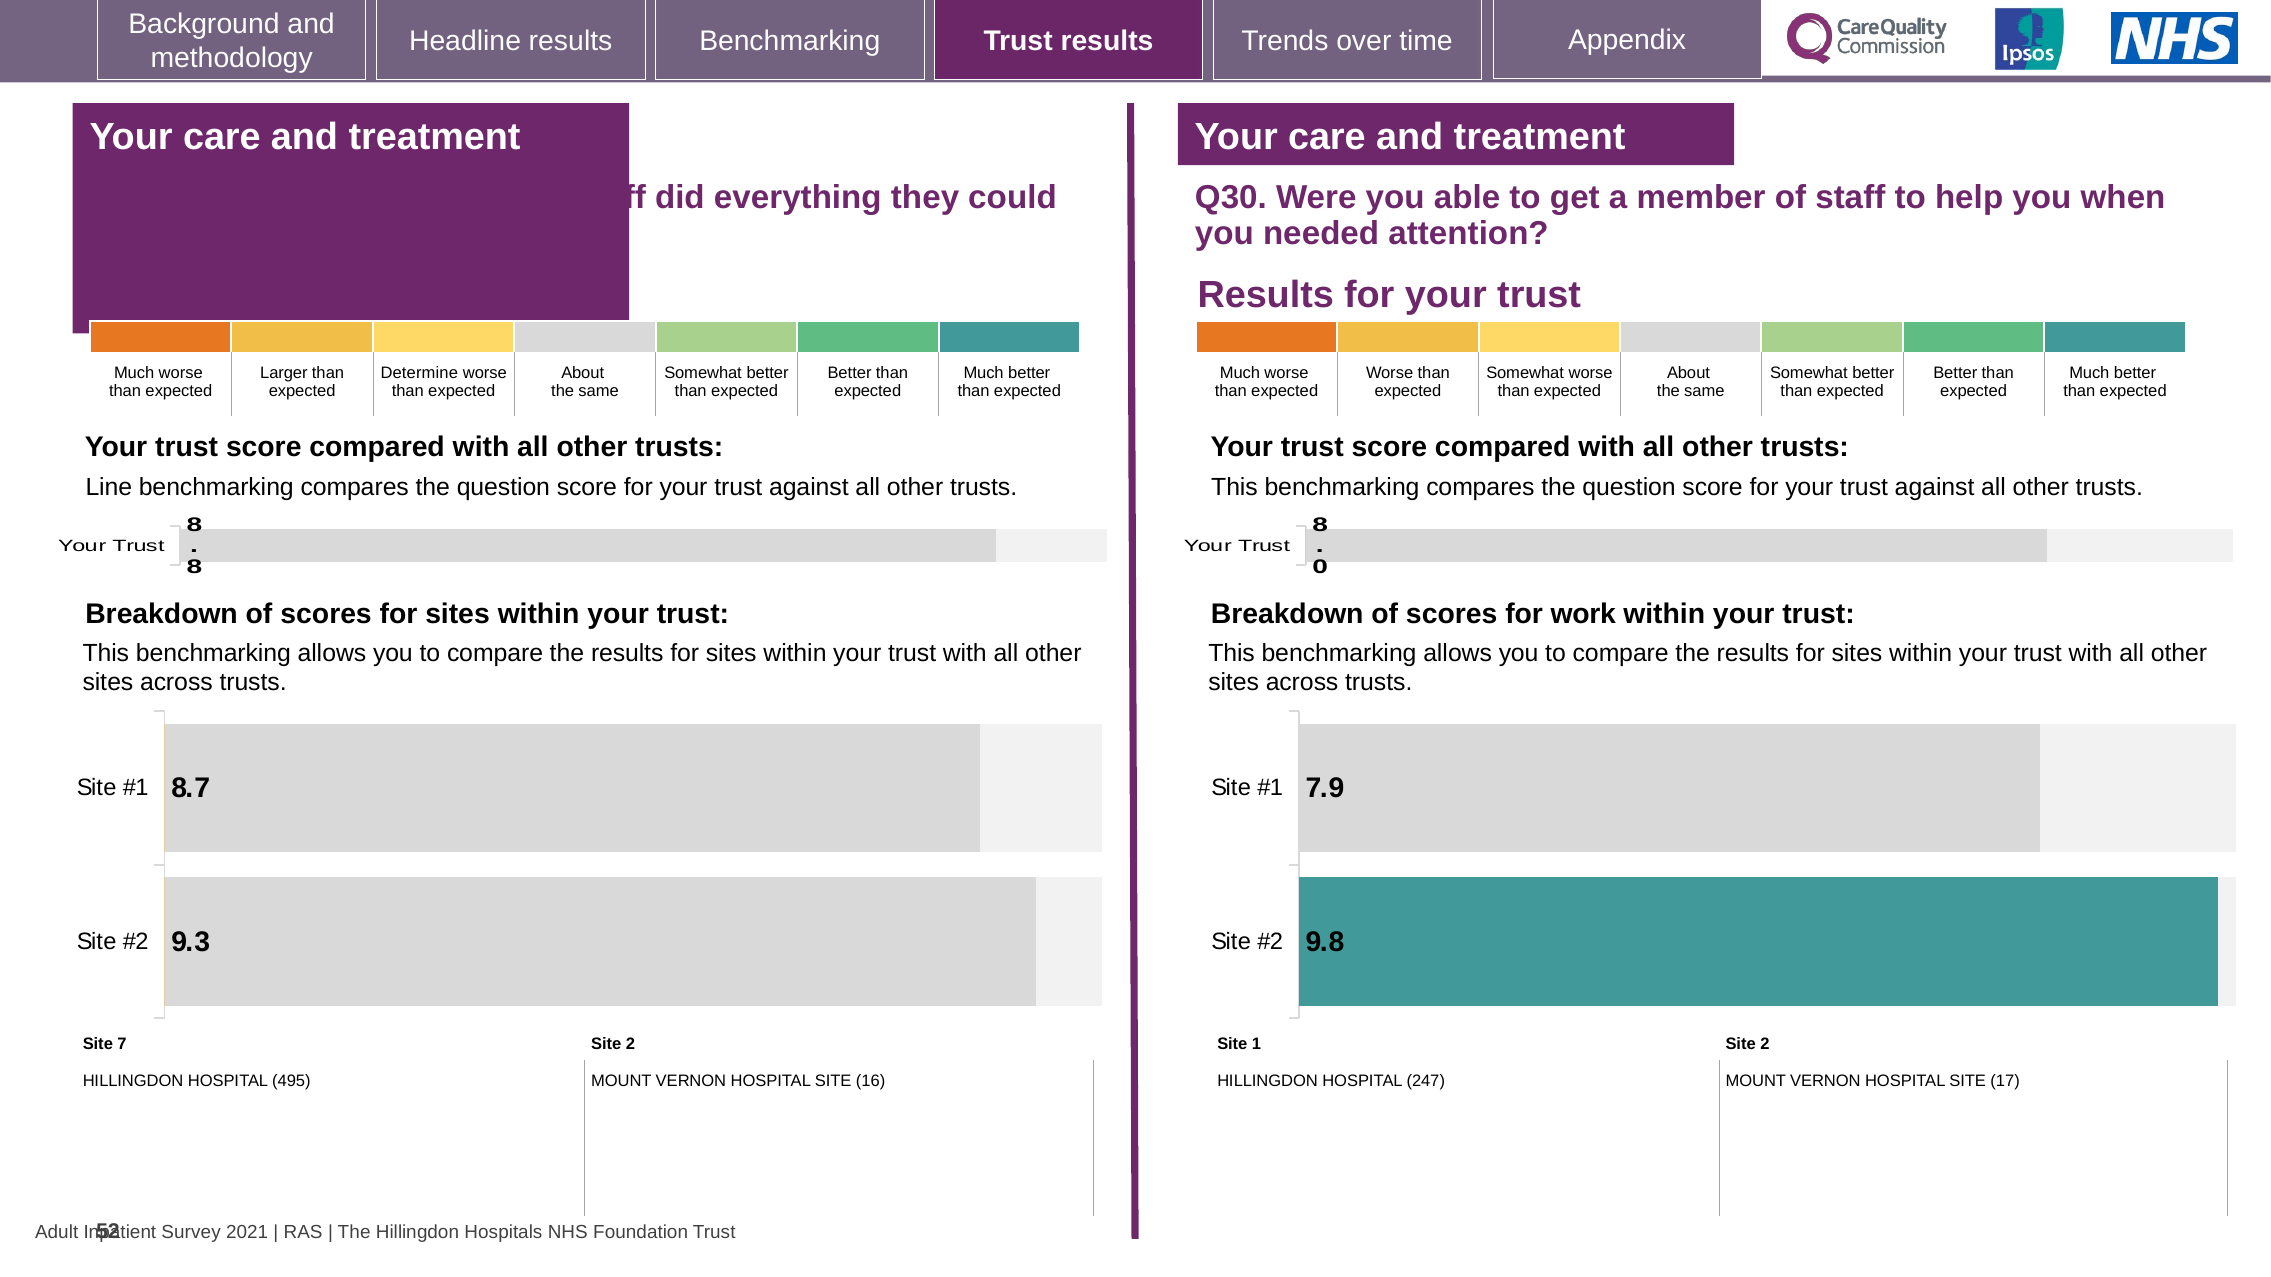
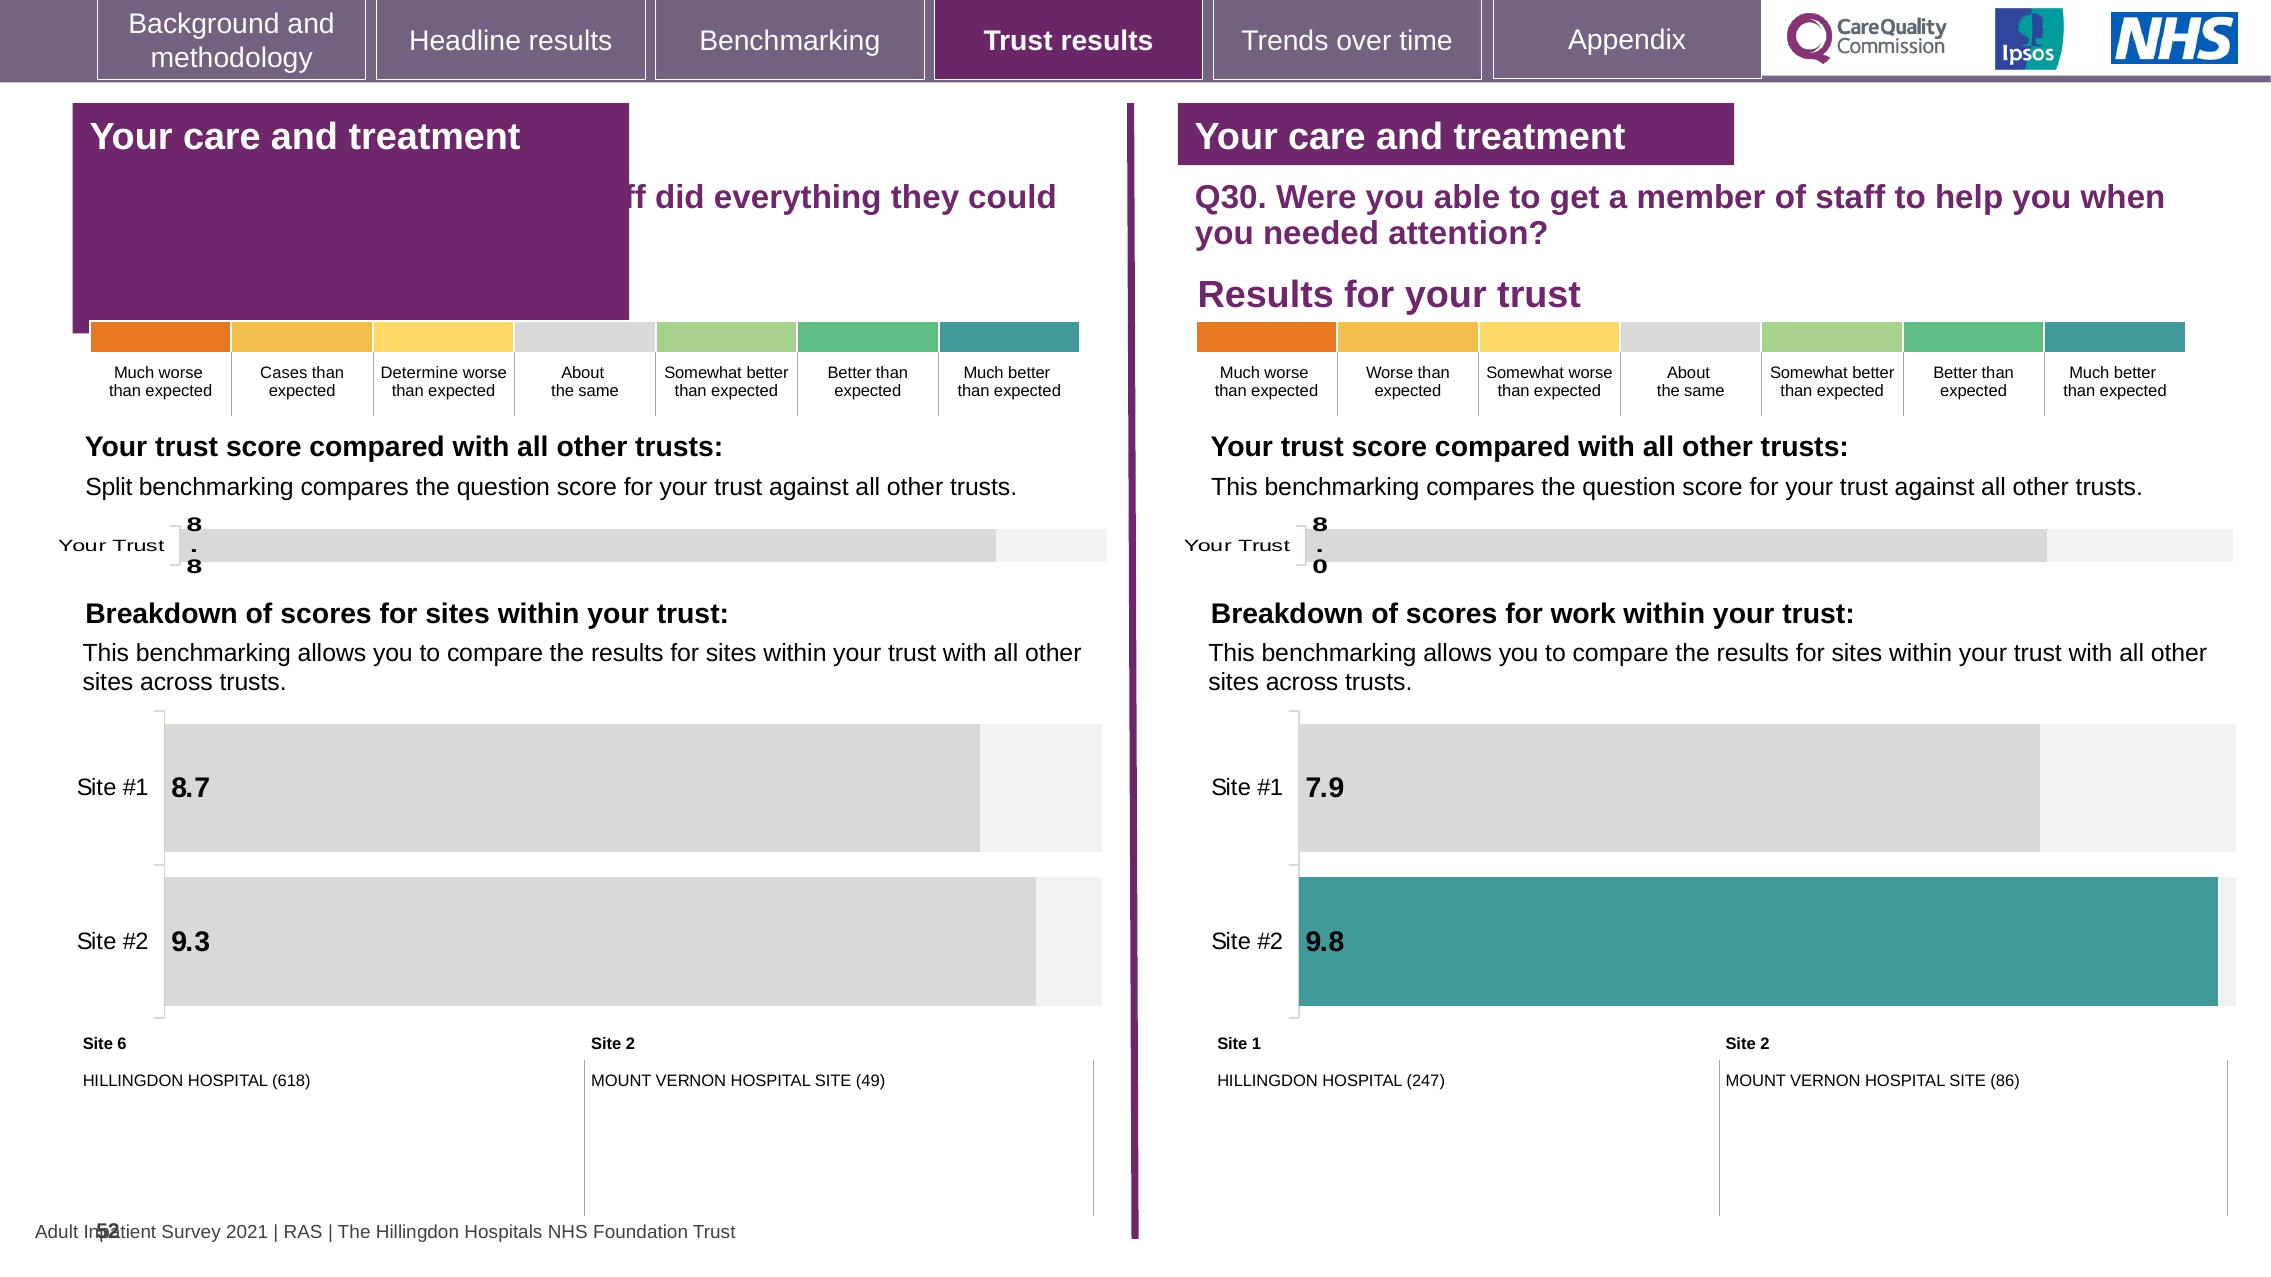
Larger: Larger -> Cases
Line: Line -> Split
7: 7 -> 6
495: 495 -> 618
16: 16 -> 49
17: 17 -> 86
